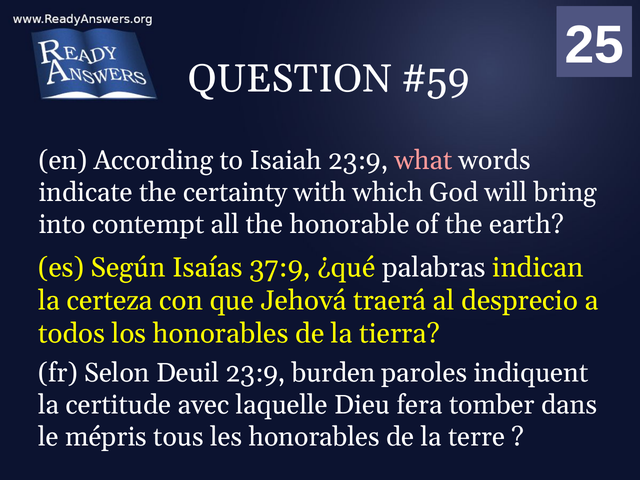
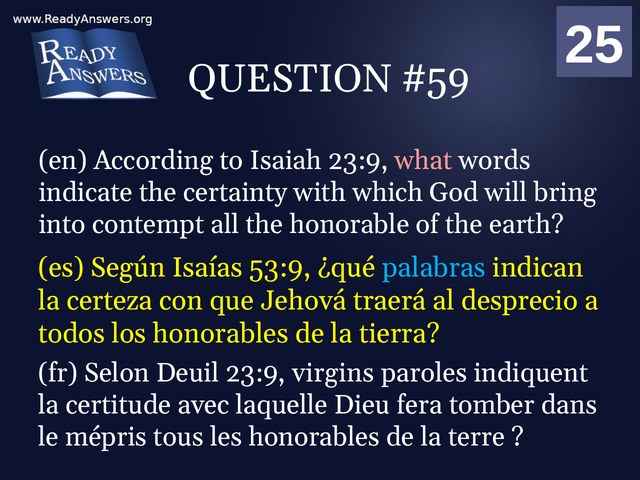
37:9: 37:9 -> 53:9
palabras colour: white -> light blue
burden: burden -> virgins
